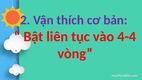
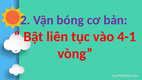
thích: thích -> bóng
4-4: 4-4 -> 4-1
